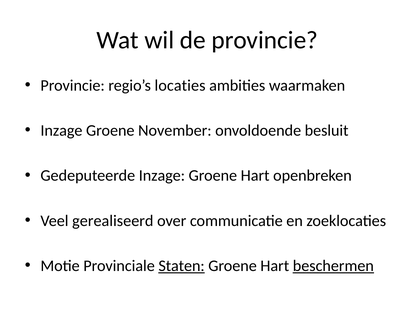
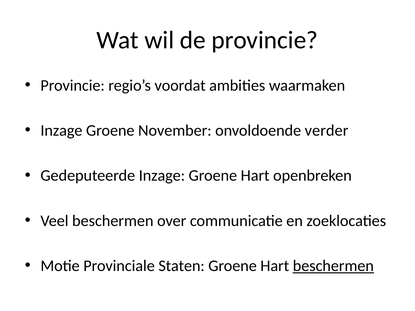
locaties: locaties -> voordat
besluit: besluit -> verder
Veel gerealiseerd: gerealiseerd -> beschermen
Staten underline: present -> none
